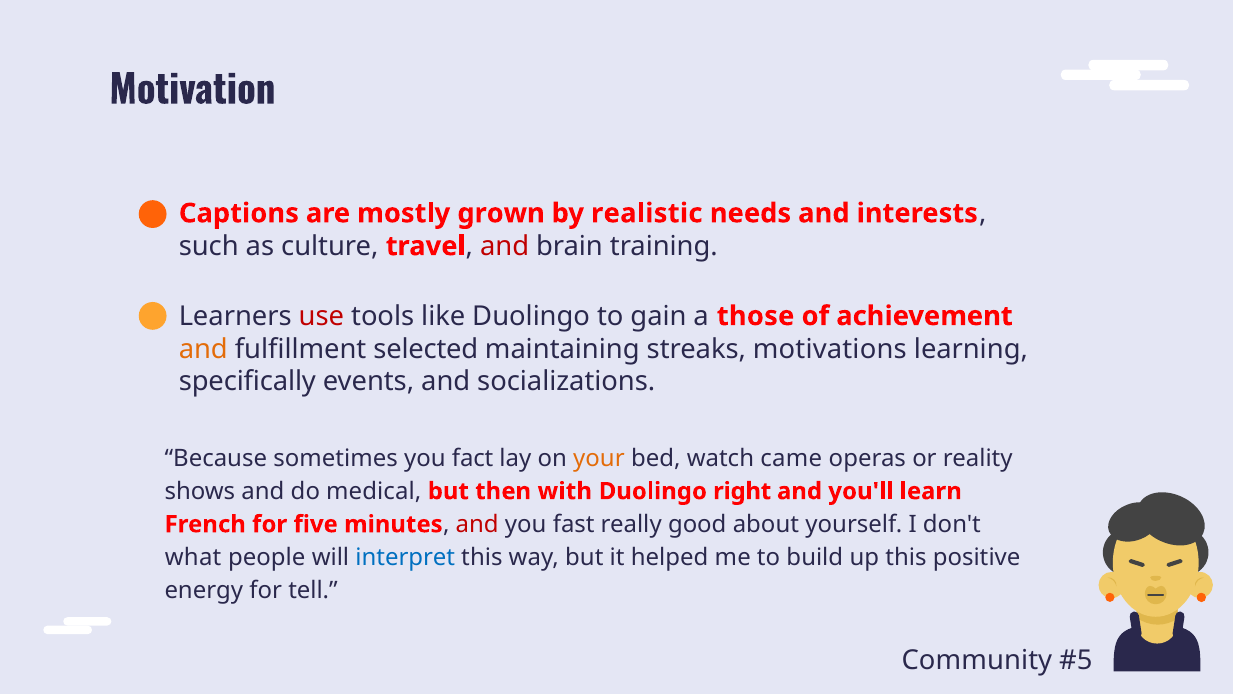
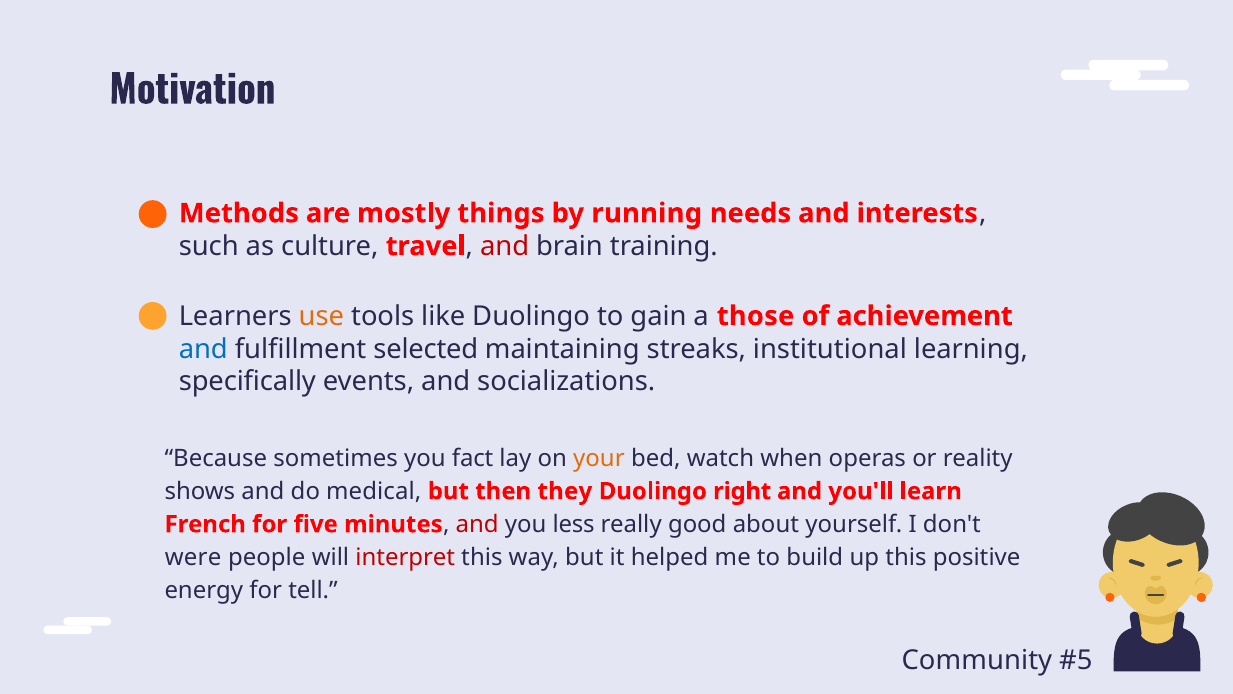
Captions: Captions -> Methods
grown: grown -> things
realistic: realistic -> running
use colour: red -> orange
and at (203, 349) colour: orange -> blue
motivations: motivations -> institutional
came: came -> when
with: with -> they
fast: fast -> less
what: what -> were
interpret colour: blue -> red
